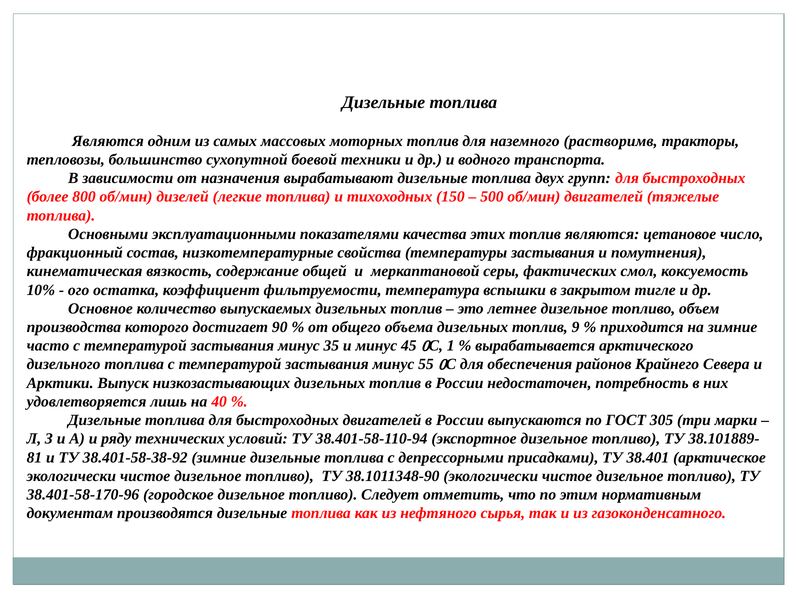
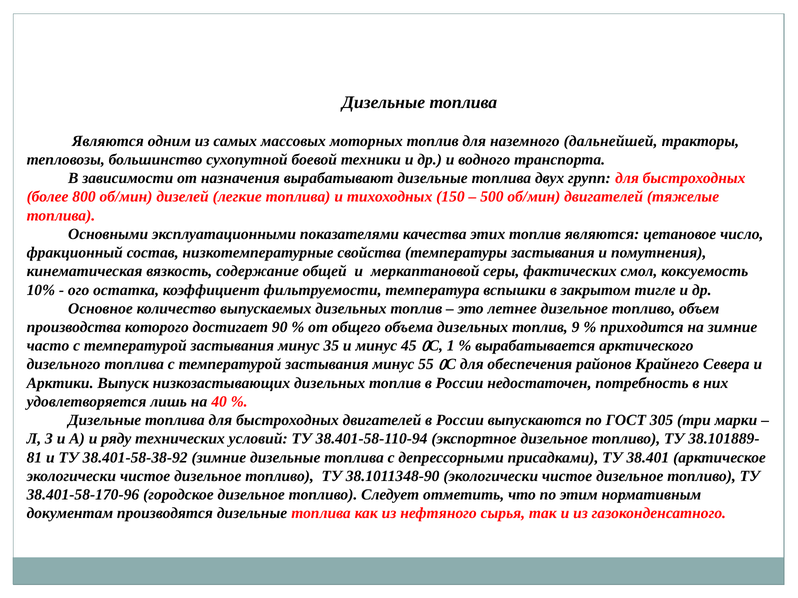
растворимв: растворимв -> дальнейшей
